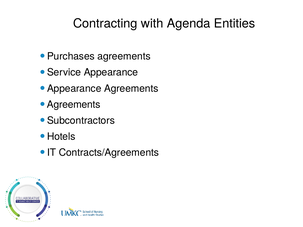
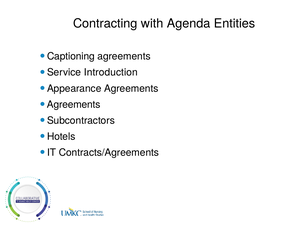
Purchases: Purchases -> Captioning
Service Appearance: Appearance -> Introduction
